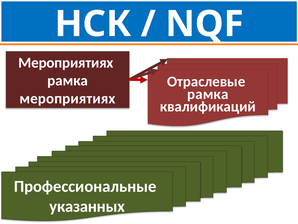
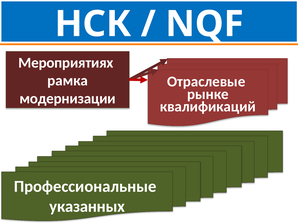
рамка at (208, 94): рамка -> рынке
мероприятиях at (67, 98): мероприятиях -> модернизации
